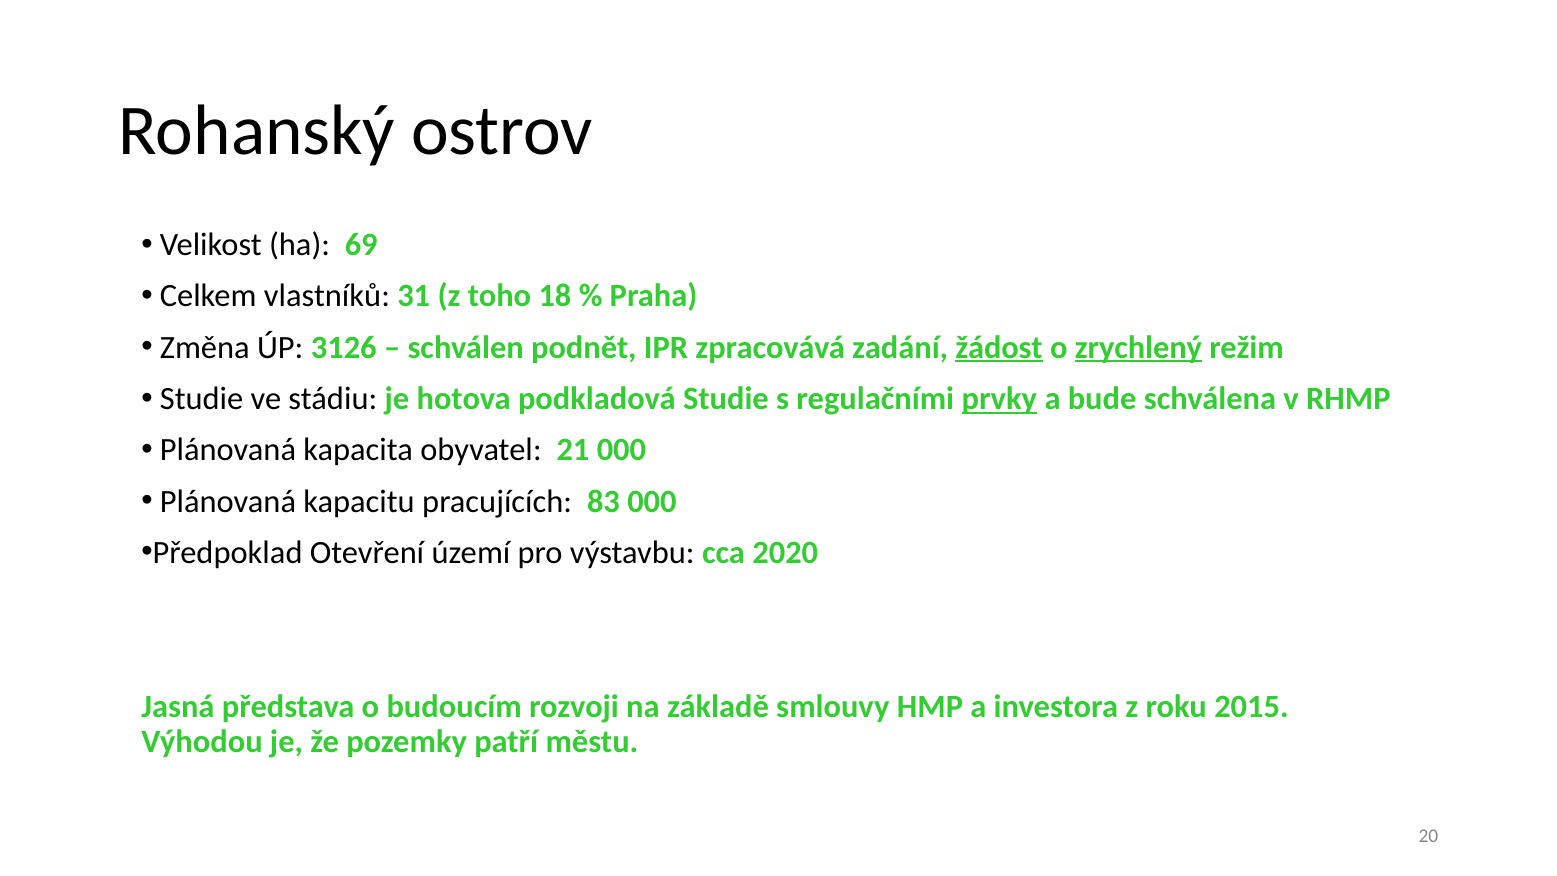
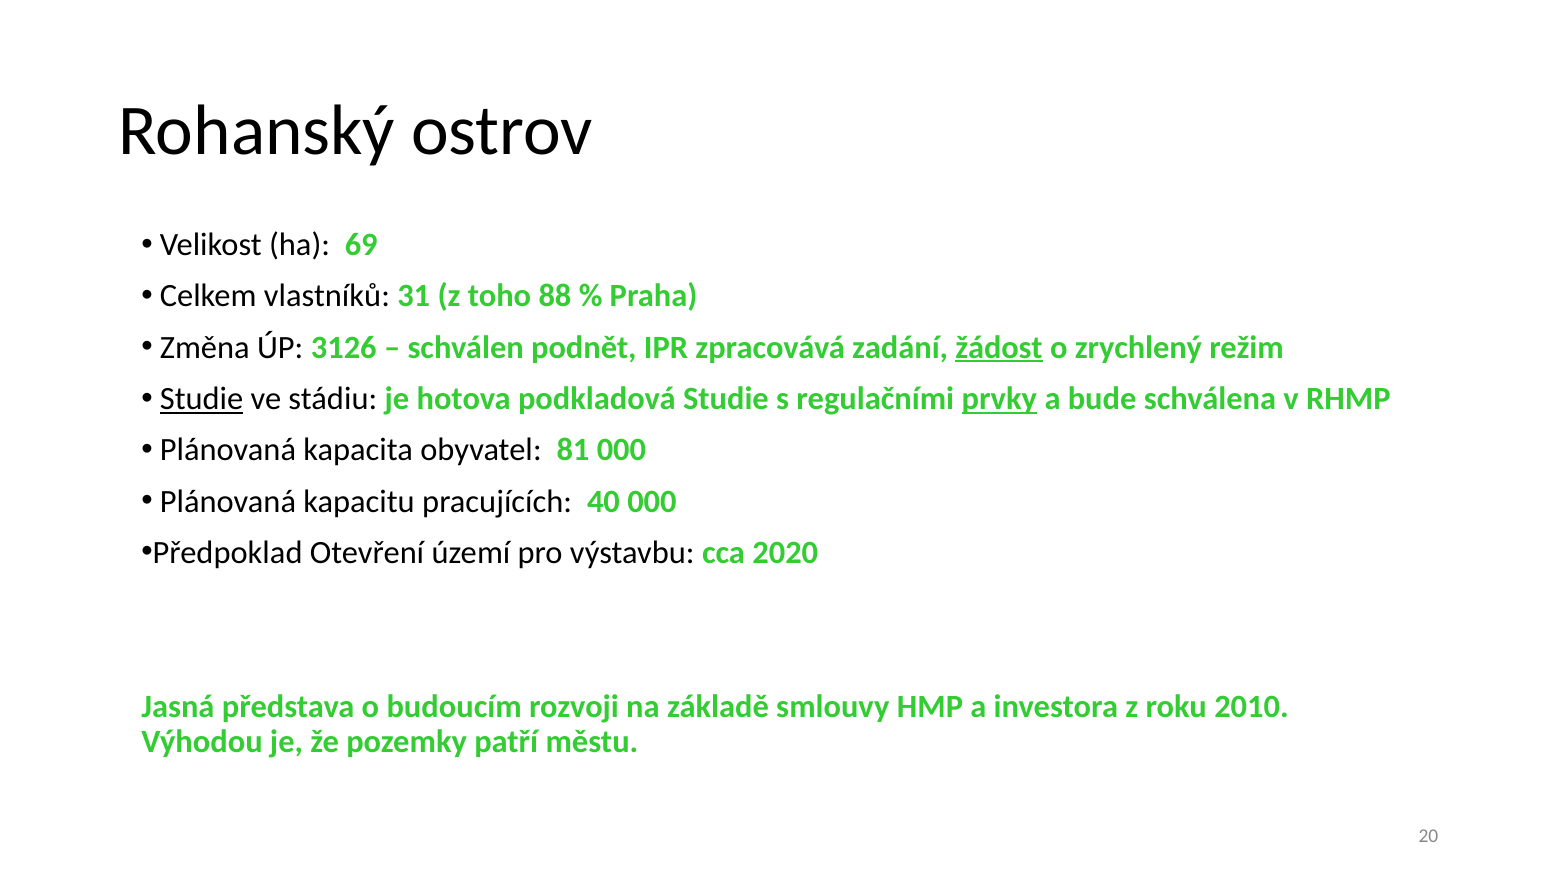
18: 18 -> 88
zrychlený underline: present -> none
Studie at (202, 399) underline: none -> present
21: 21 -> 81
83: 83 -> 40
2015: 2015 -> 2010
